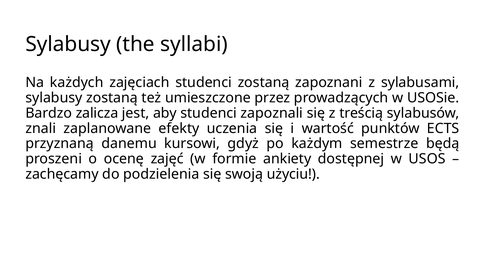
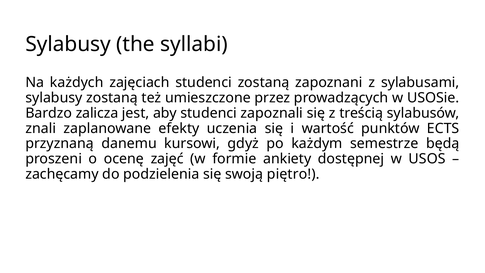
użyciu: użyciu -> piętro
